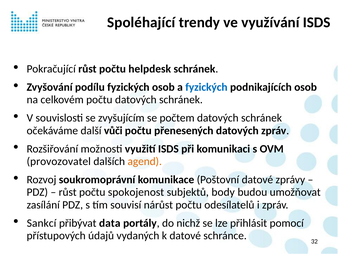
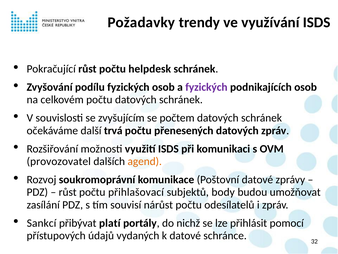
Spoléhající: Spoléhající -> Požadavky
fyzických at (206, 87) colour: blue -> purple
vůči: vůči -> trvá
spokojenost: spokojenost -> přihlašovací
data: data -> platí
